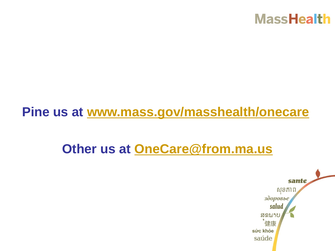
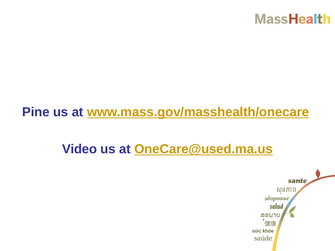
Other: Other -> Video
OneCare@from.ma.us: OneCare@from.ma.us -> OneCare@used.ma.us
